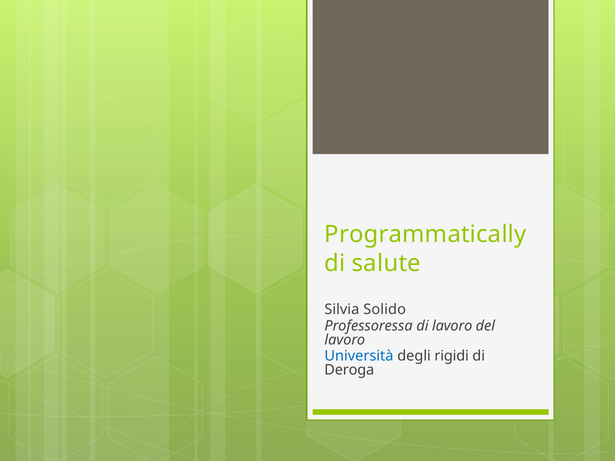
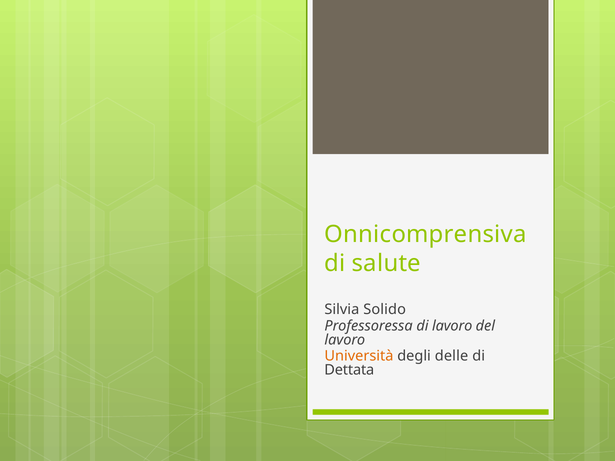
Programmatically: Programmatically -> Onnicomprensiva
Università colour: blue -> orange
rigidi: rigidi -> delle
Deroga: Deroga -> Dettata
